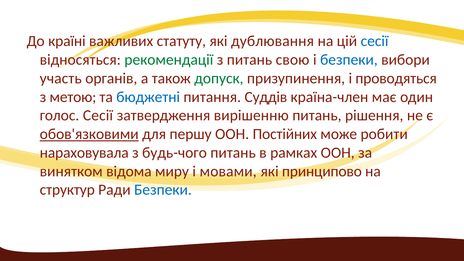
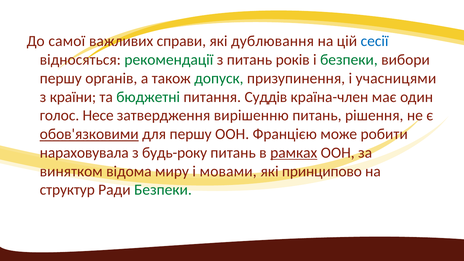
країні: країні -> самої
статуту: статуту -> справи
свою: свою -> років
безпеки at (349, 60) colour: blue -> green
участь at (61, 78): участь -> першу
проводяться: проводяться -> учасницями
метою: метою -> країни
бюджетні colour: blue -> green
голос Сесії: Сесії -> Несе
Постійних: Постійних -> Францією
будь-чого: будь-чого -> будь-року
рамках underline: none -> present
Безпеки at (163, 190) colour: blue -> green
